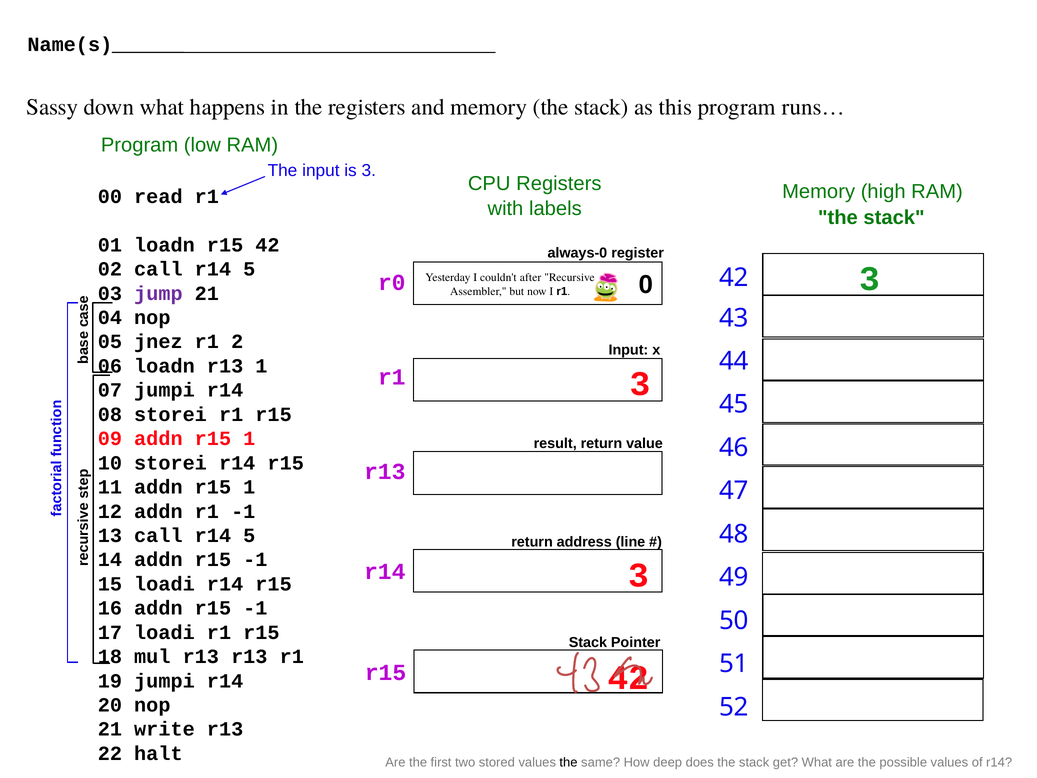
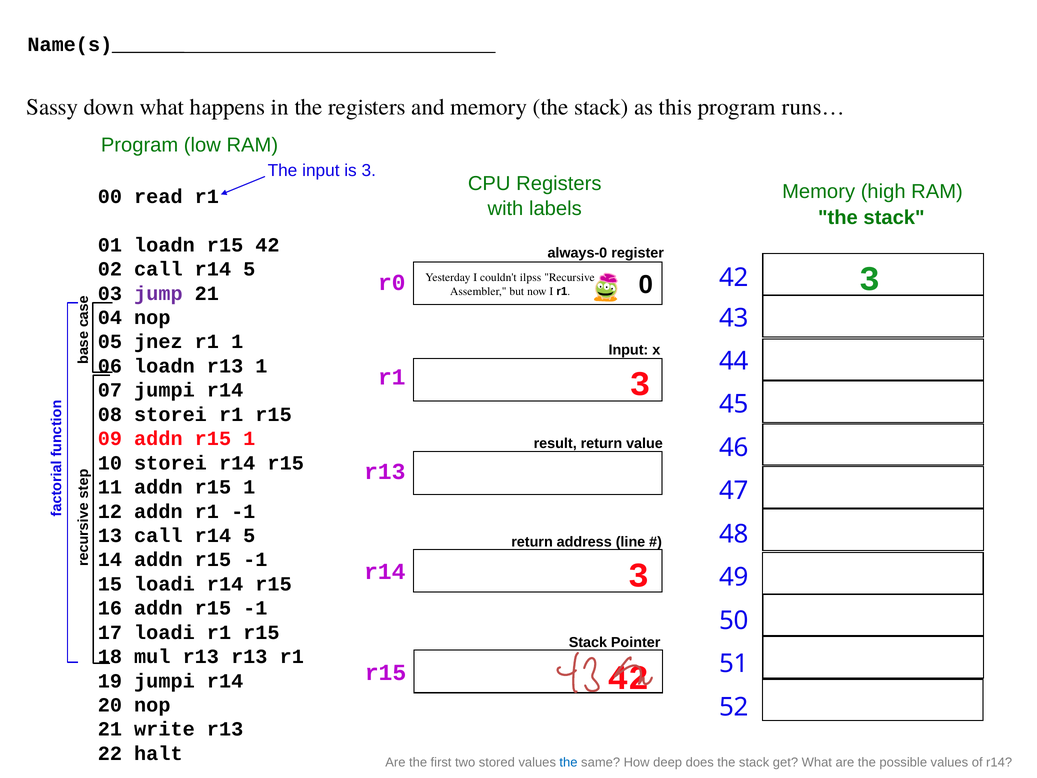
after: after -> ilpss
r1 2: 2 -> 1
the at (569, 762) colour: black -> blue
